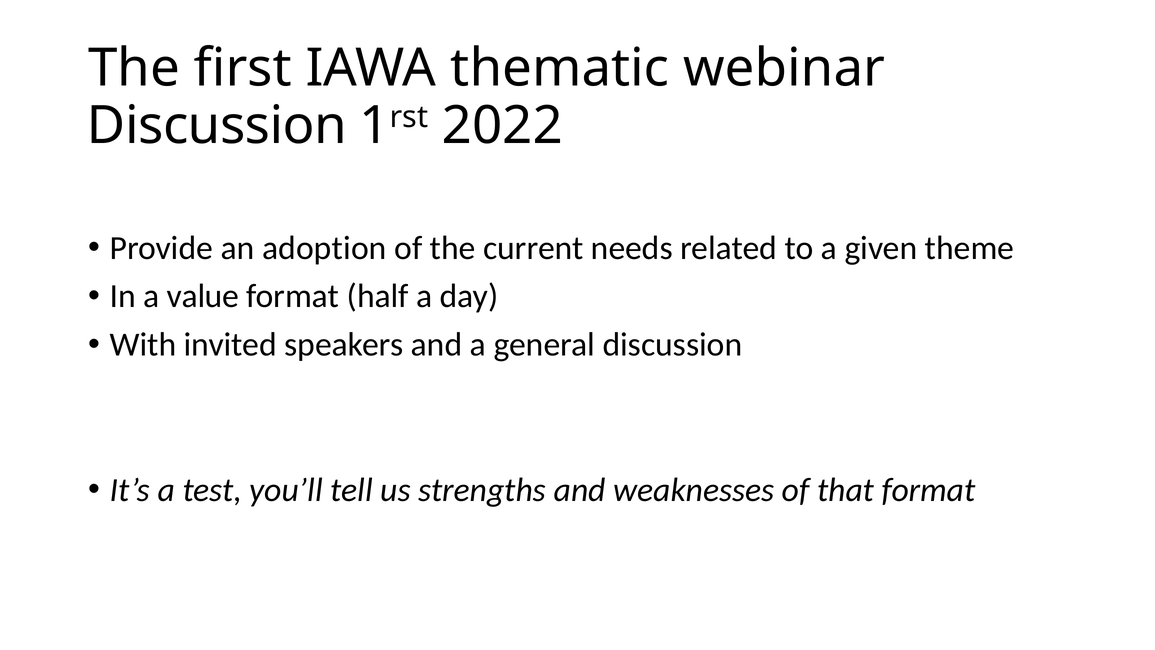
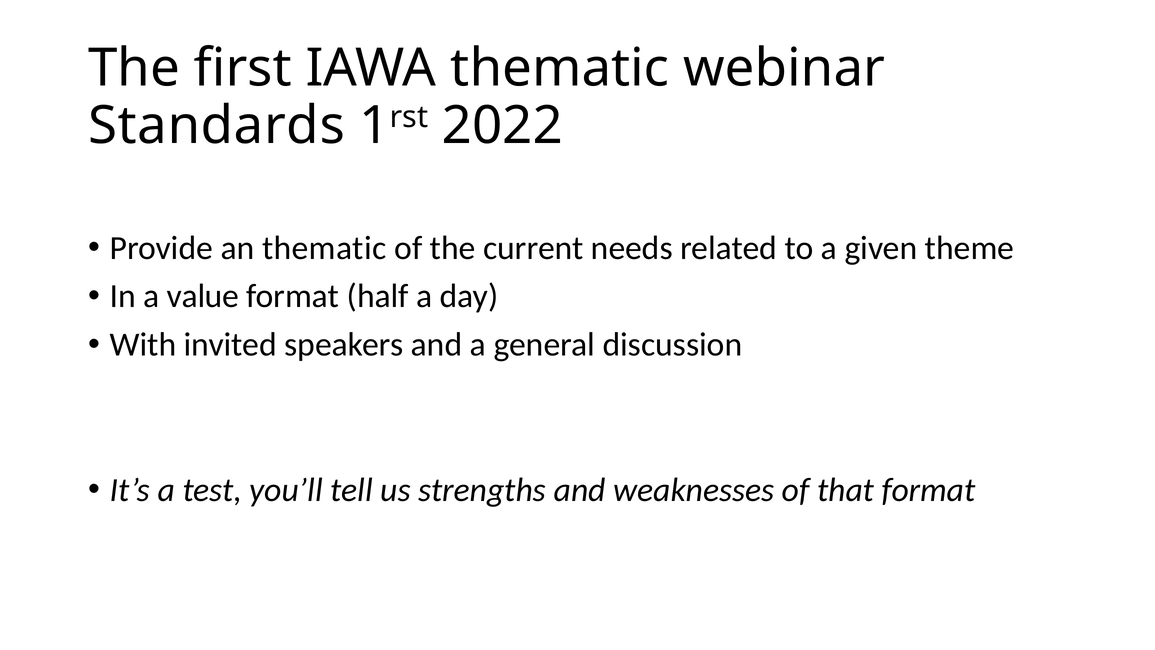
Discussion at (217, 126): Discussion -> Standards
an adoption: adoption -> thematic
